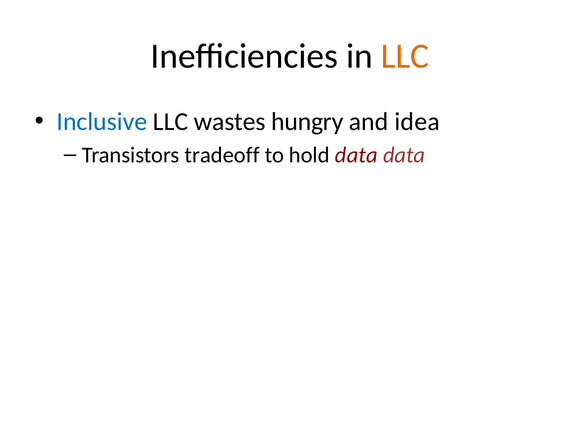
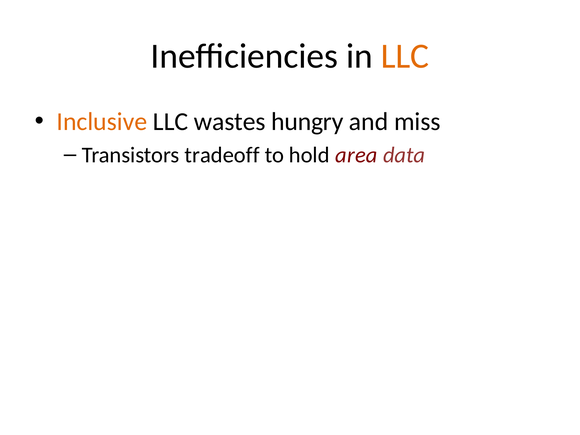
Inclusive colour: blue -> orange
idea: idea -> miss
hold data: data -> area
